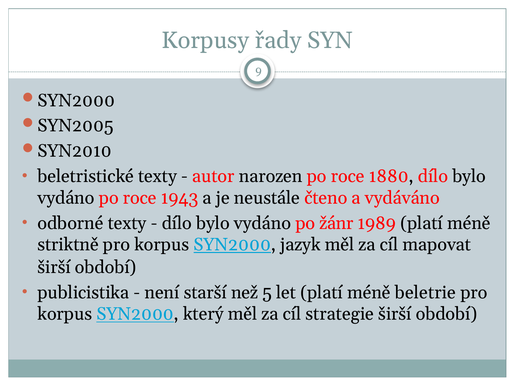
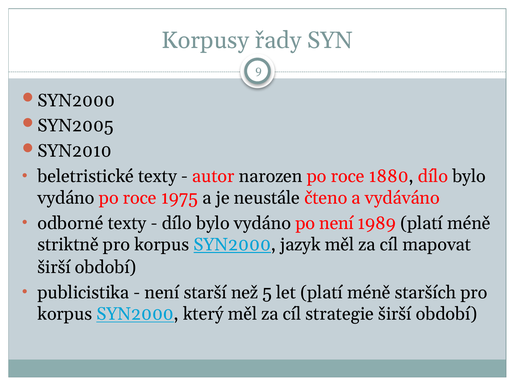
1943: 1943 -> 1975
po žánr: žánr -> není
beletrie: beletrie -> starších
